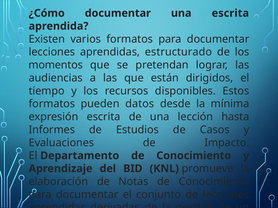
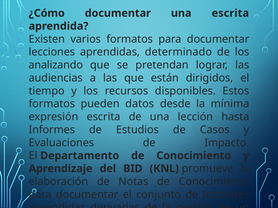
aprendidas estructurado: estructurado -> determinado
momentos: momentos -> analizando
